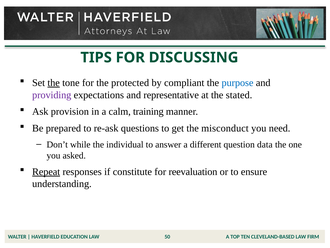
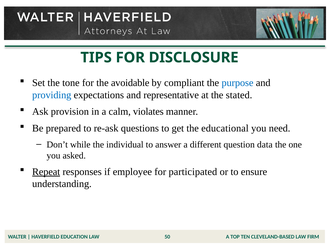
DISCUSSING: DISCUSSING -> DISCLOSURE
the at (54, 83) underline: present -> none
protected: protected -> avoidable
providing colour: purple -> blue
training: training -> violates
misconduct: misconduct -> educational
constitute: constitute -> employee
reevaluation: reevaluation -> participated
